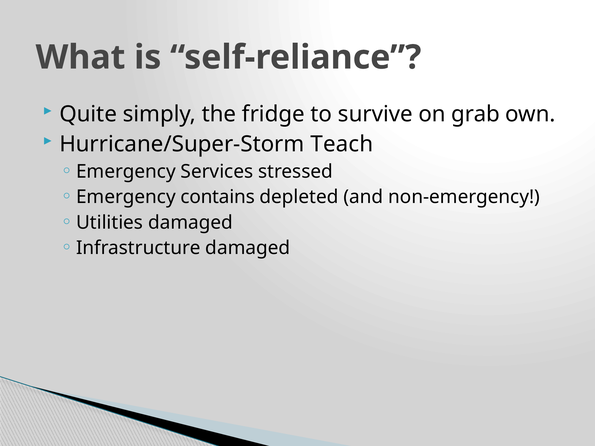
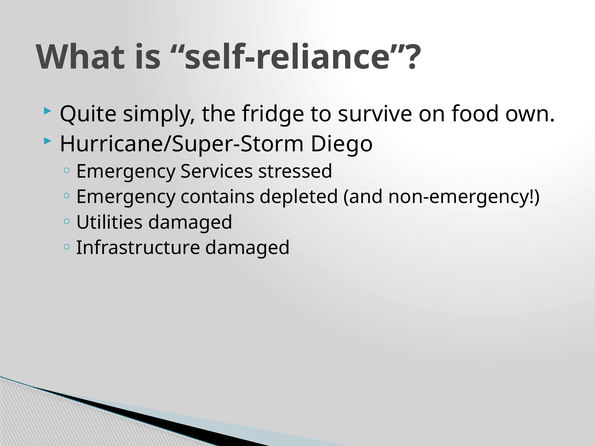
grab: grab -> food
Teach: Teach -> Diego
